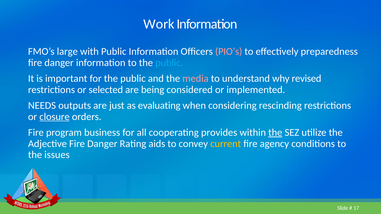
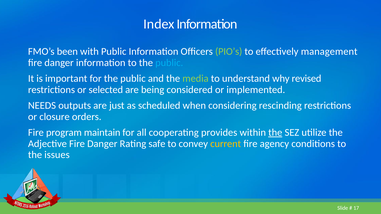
Work: Work -> Index
large: large -> been
PIO’s colour: pink -> light green
preparedness: preparedness -> management
media colour: pink -> light green
evaluating: evaluating -> scheduled
closure underline: present -> none
business: business -> maintain
aids: aids -> safe
